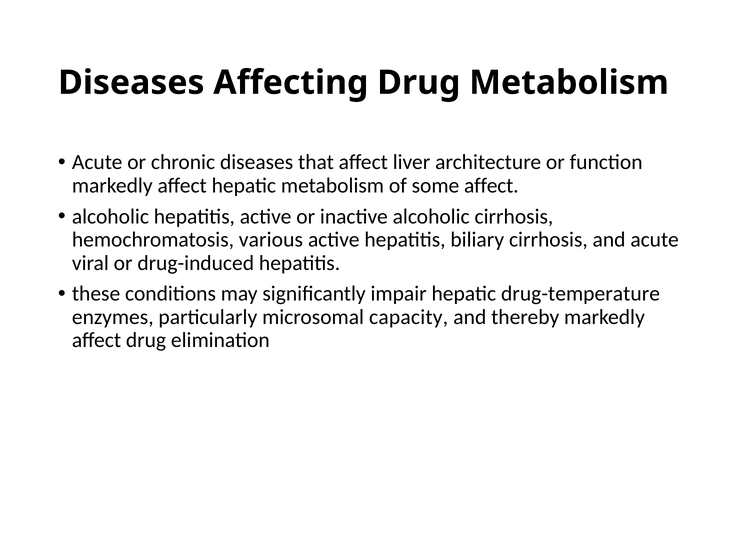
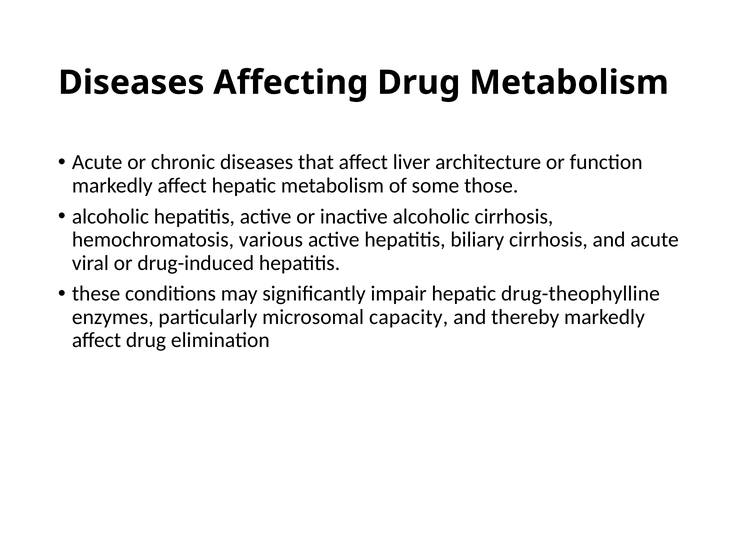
some affect: affect -> those
drug-temperature: drug-temperature -> drug-theophylline
